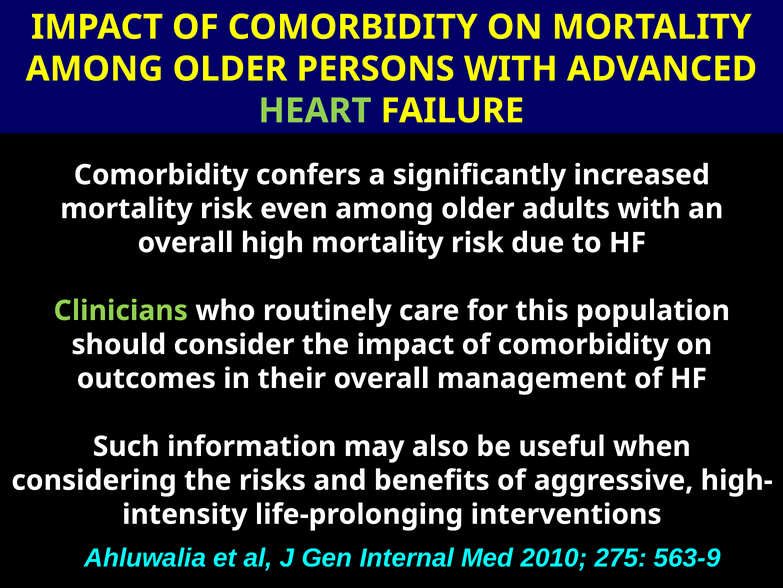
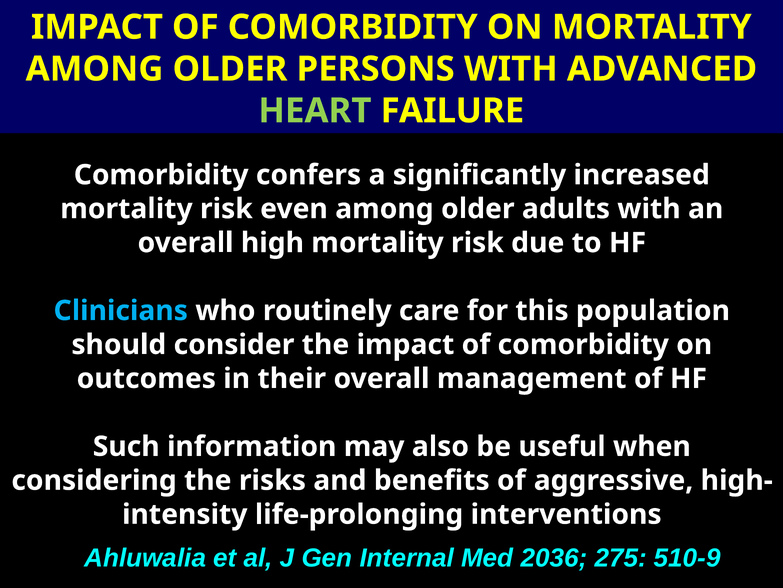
Clinicians colour: light green -> light blue
2010: 2010 -> 2036
563-9: 563-9 -> 510-9
